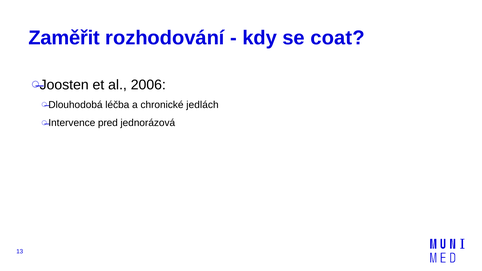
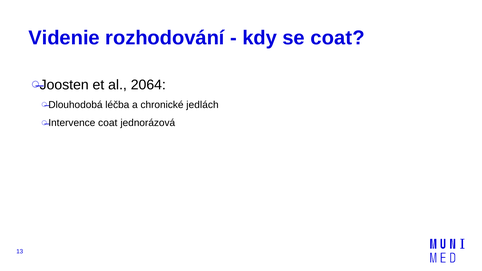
Zaměřit: Zaměřit -> Videnie
2006: 2006 -> 2064
pred at (108, 123): pred -> coat
